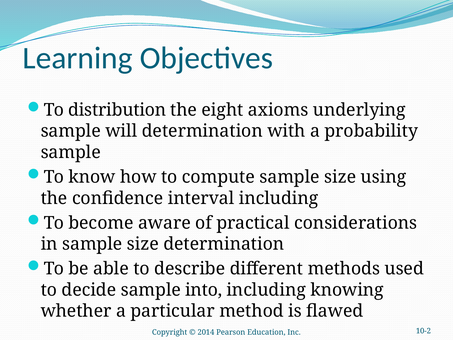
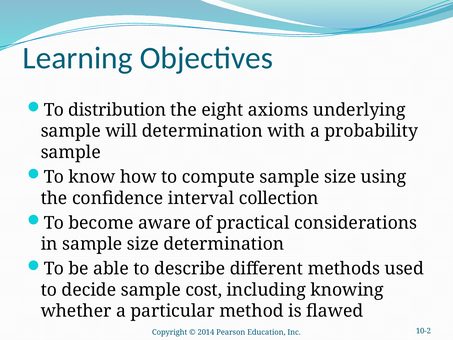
interval including: including -> collection
into: into -> cost
